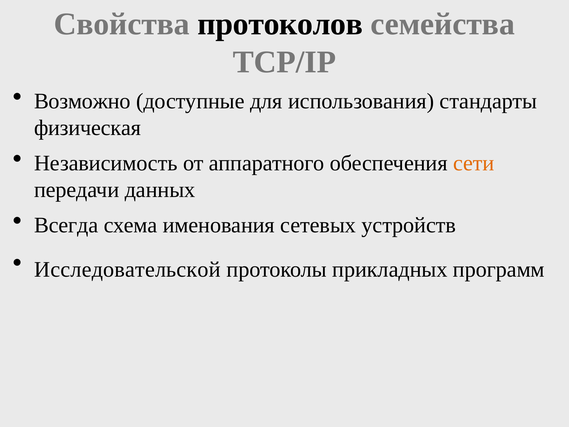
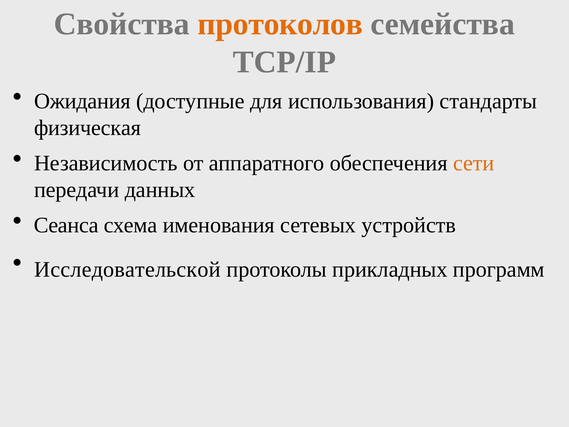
протоколов colour: black -> orange
Возможно: Возможно -> Ожидания
Всегда: Всегда -> Сеанса
